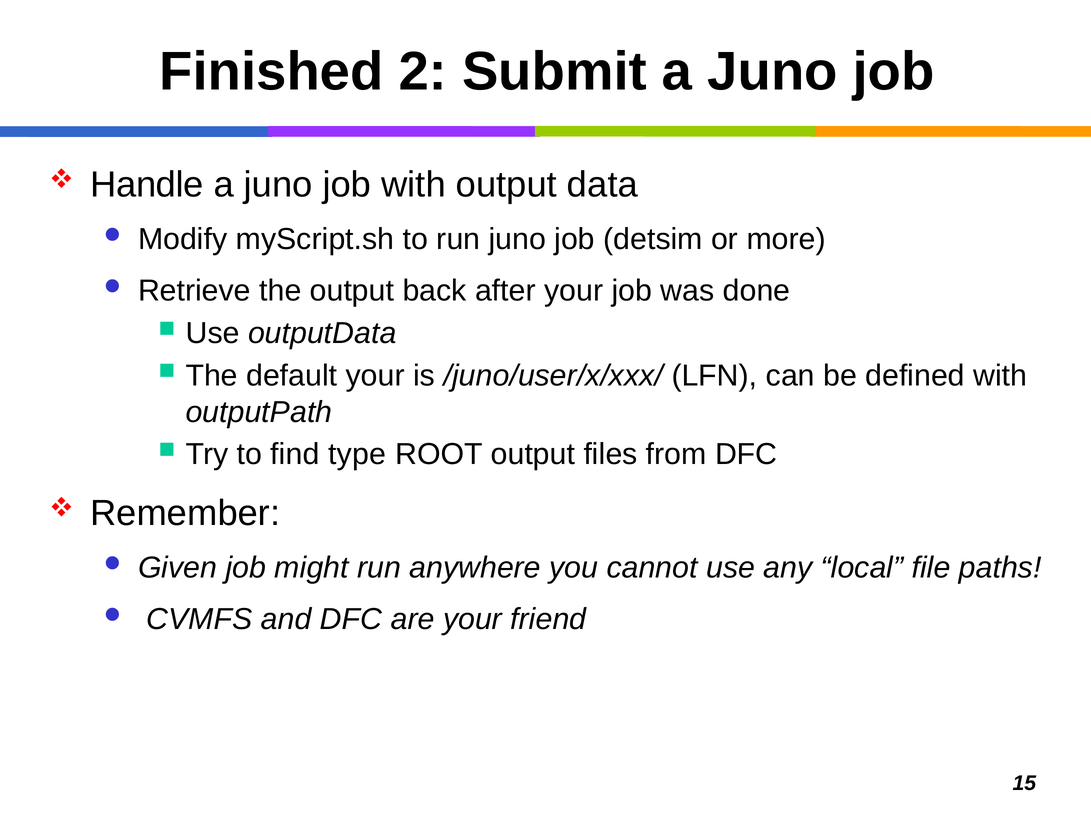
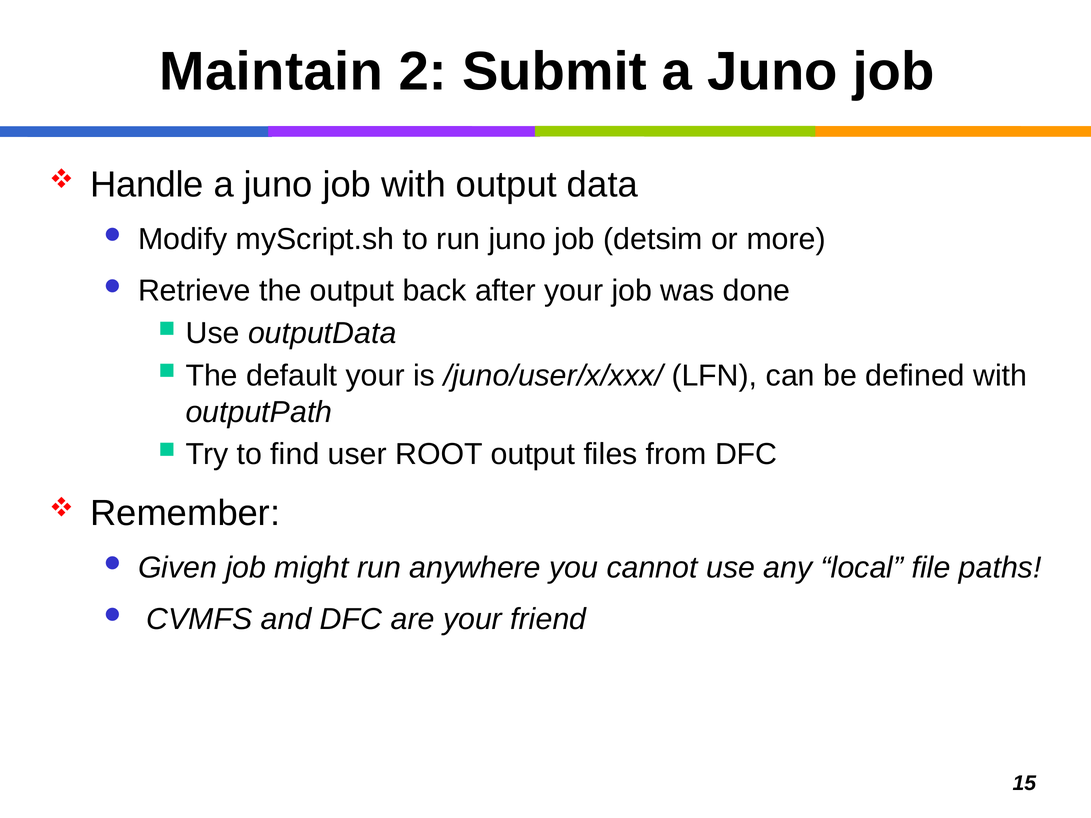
Finished: Finished -> Maintain
type: type -> user
